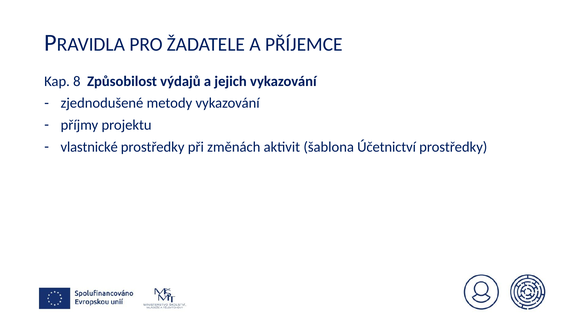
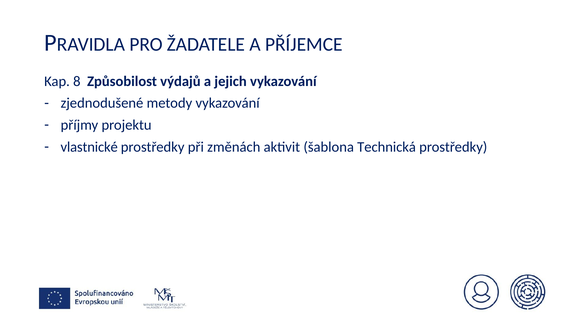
Účetnictví: Účetnictví -> Technická
